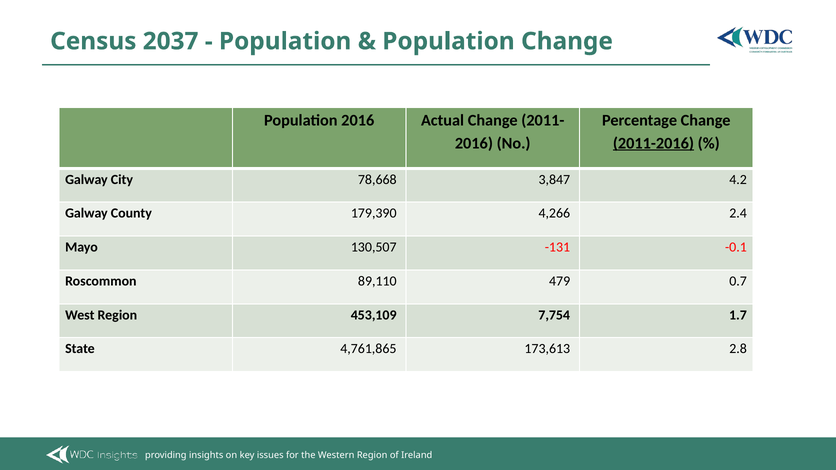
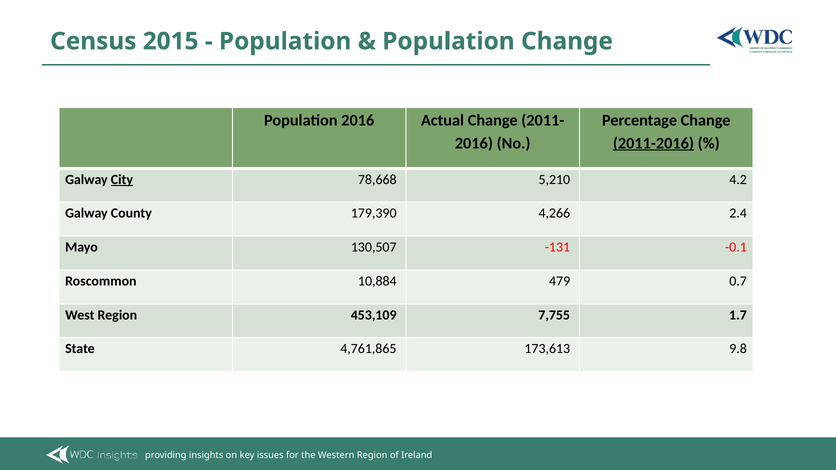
2037: 2037 -> 2015
City underline: none -> present
3,847: 3,847 -> 5,210
89,110: 89,110 -> 10,884
7,754: 7,754 -> 7,755
2.8: 2.8 -> 9.8
